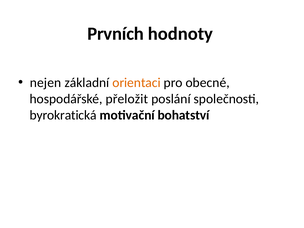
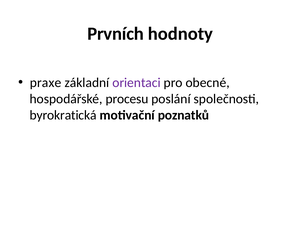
nejen: nejen -> praxe
orientaci colour: orange -> purple
přeložit: přeložit -> procesu
bohatství: bohatství -> poznatků
